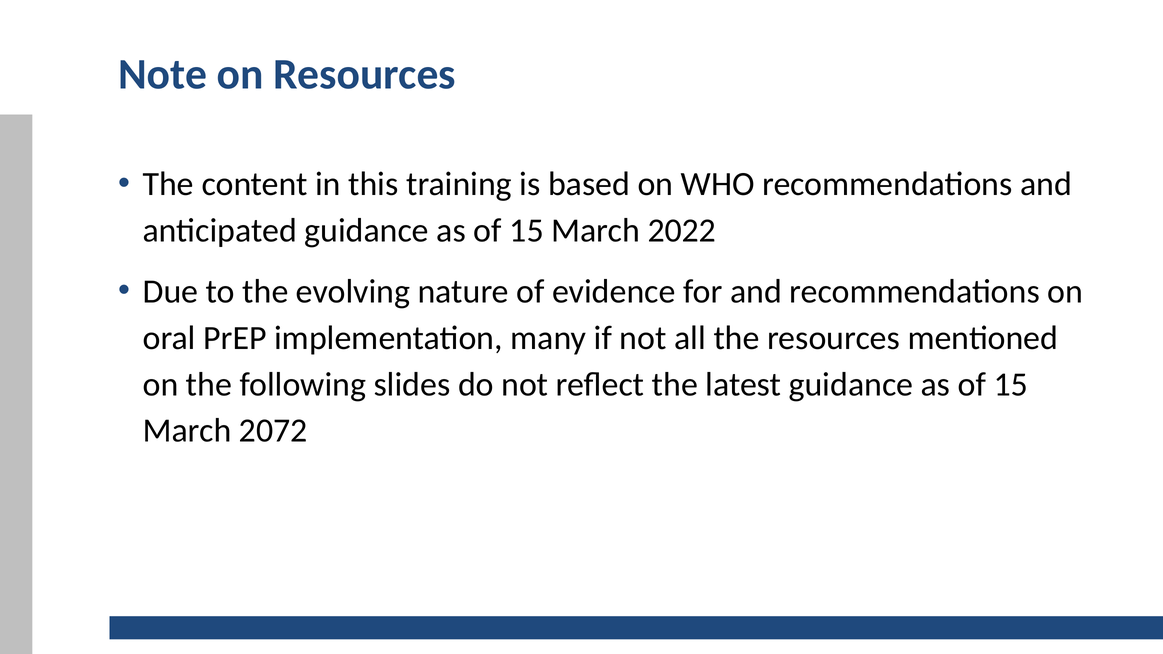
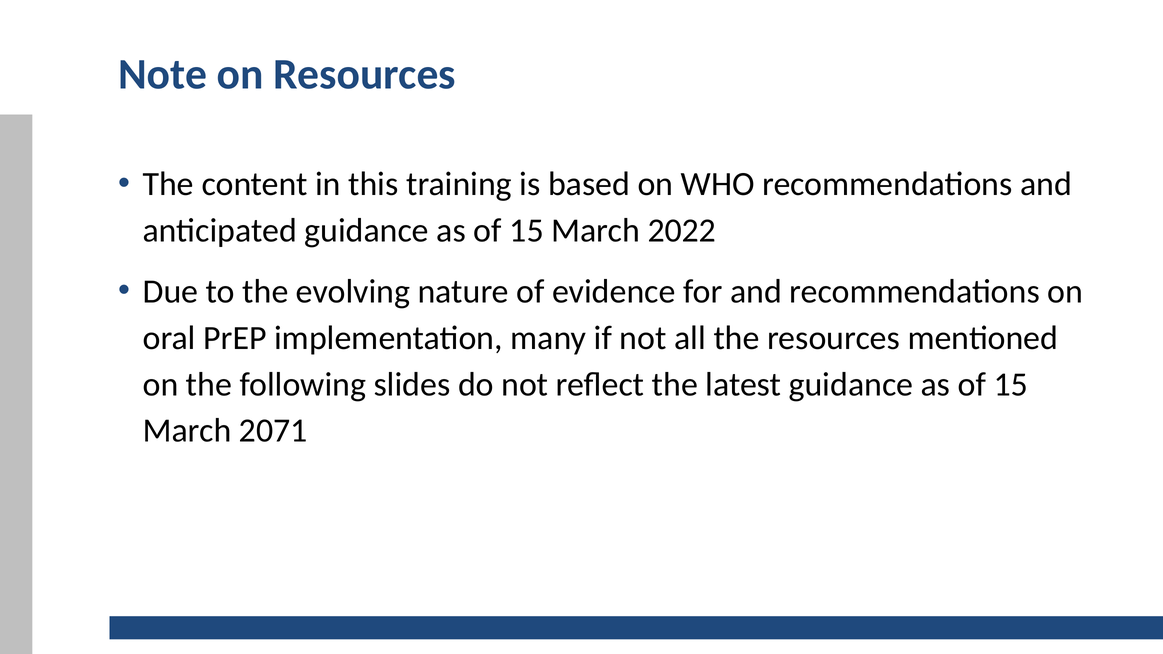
2072: 2072 -> 2071
